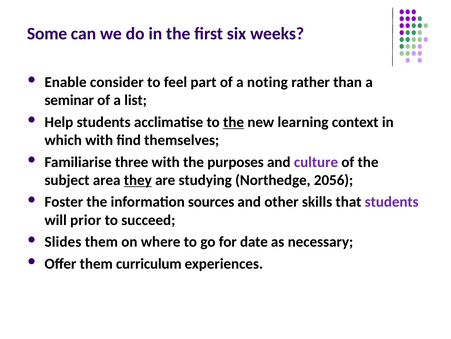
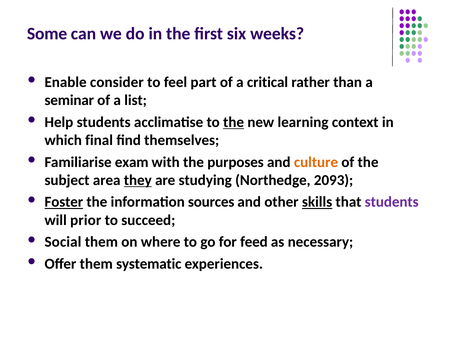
noting: noting -> critical
which with: with -> final
three: three -> exam
culture colour: purple -> orange
2056: 2056 -> 2093
Foster underline: none -> present
skills underline: none -> present
Slides: Slides -> Social
date: date -> feed
curriculum: curriculum -> systematic
